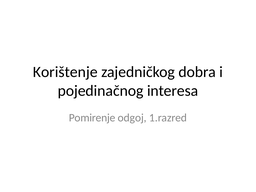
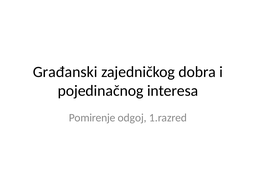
Korištenje: Korištenje -> Građanski
